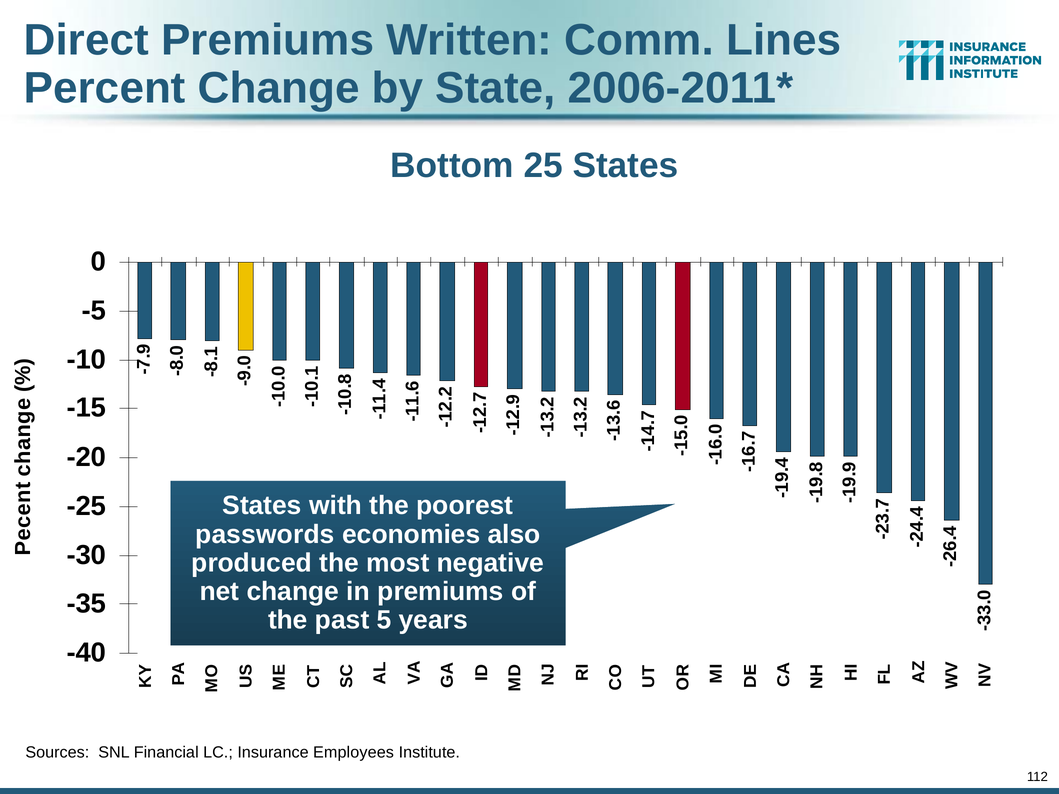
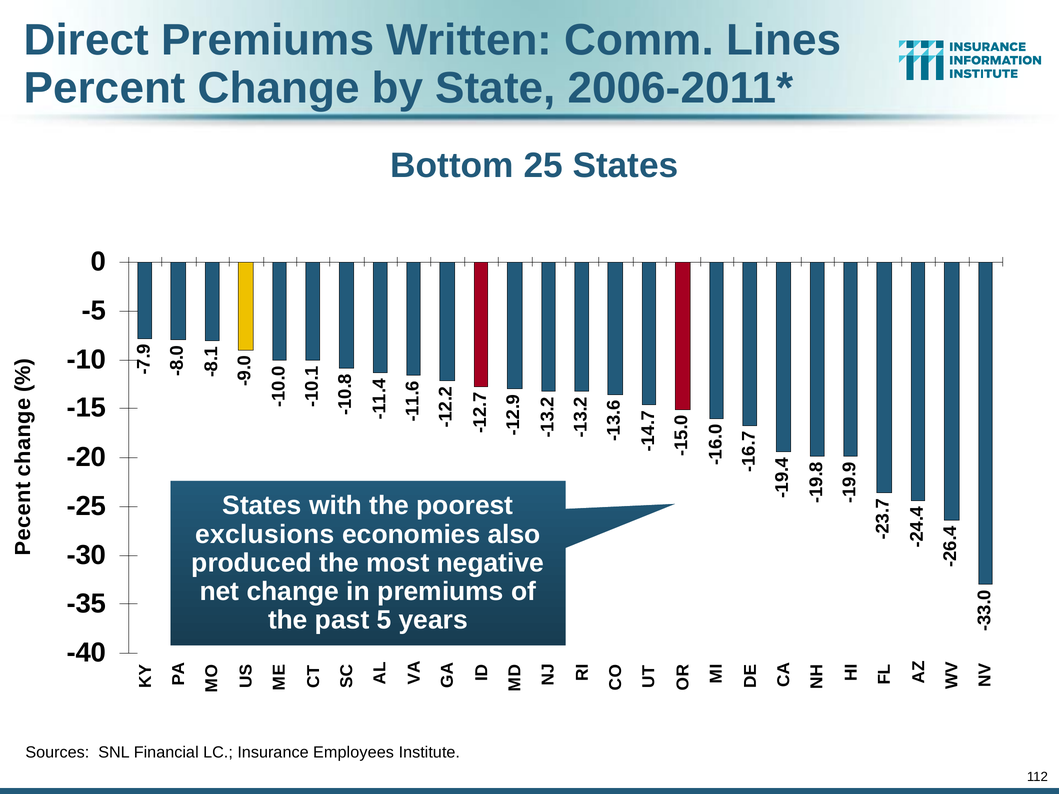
passwords: passwords -> exclusions
